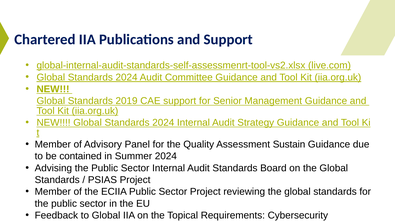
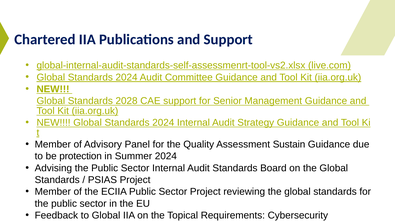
2019: 2019 -> 2028
contained: contained -> protection
